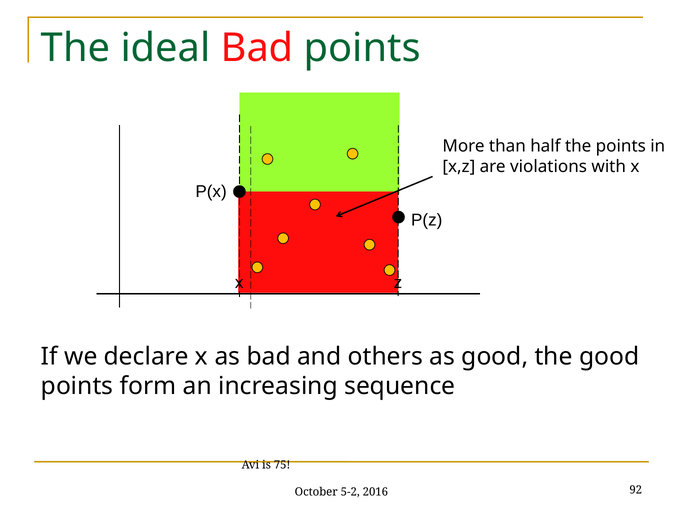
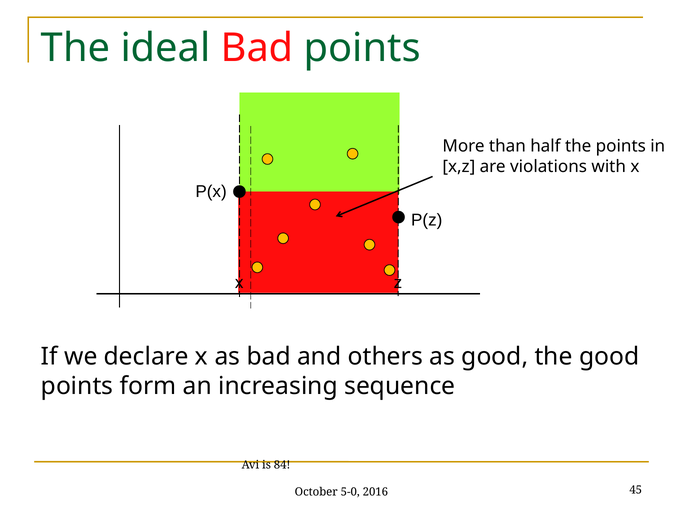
75: 75 -> 84
5-2: 5-2 -> 5-0
92: 92 -> 45
